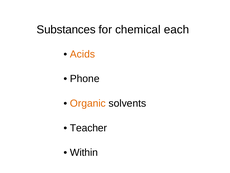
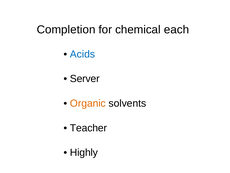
Substances: Substances -> Completion
Acids colour: orange -> blue
Phone: Phone -> Server
Within: Within -> Highly
